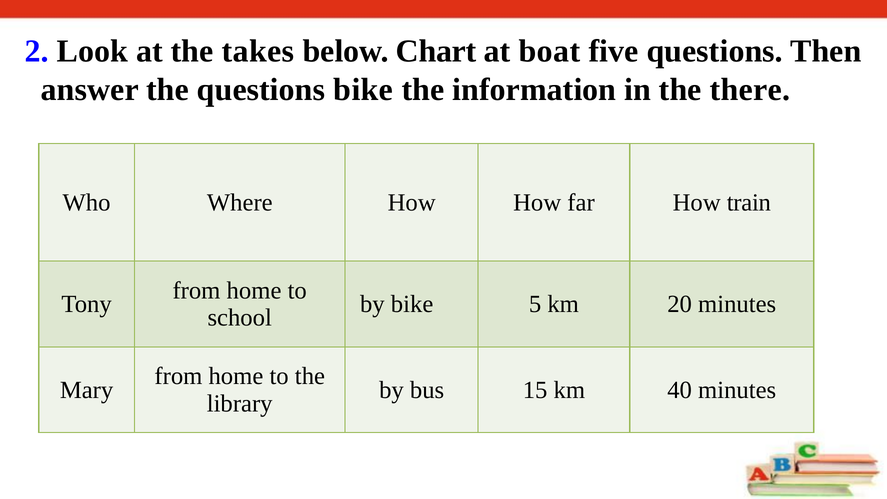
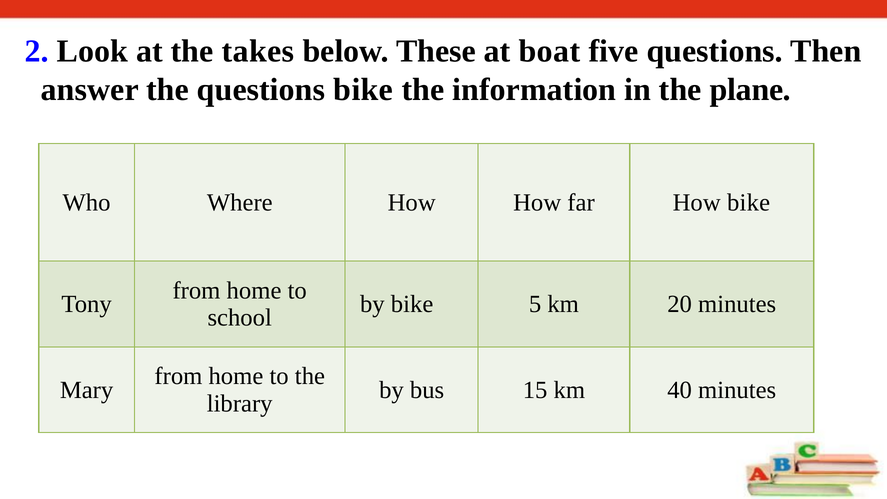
Chart: Chart -> These
there: there -> plane
How train: train -> bike
